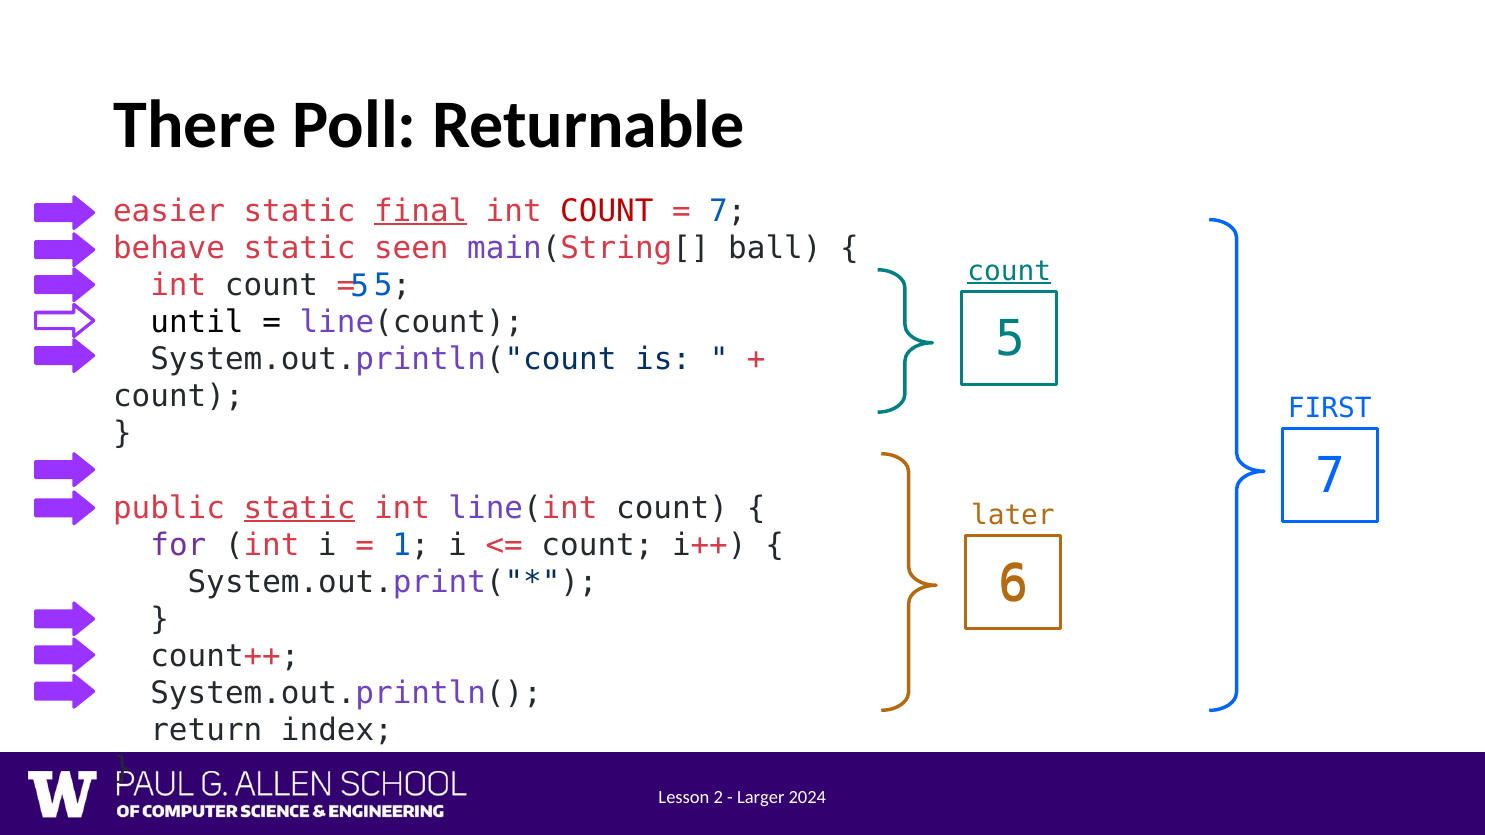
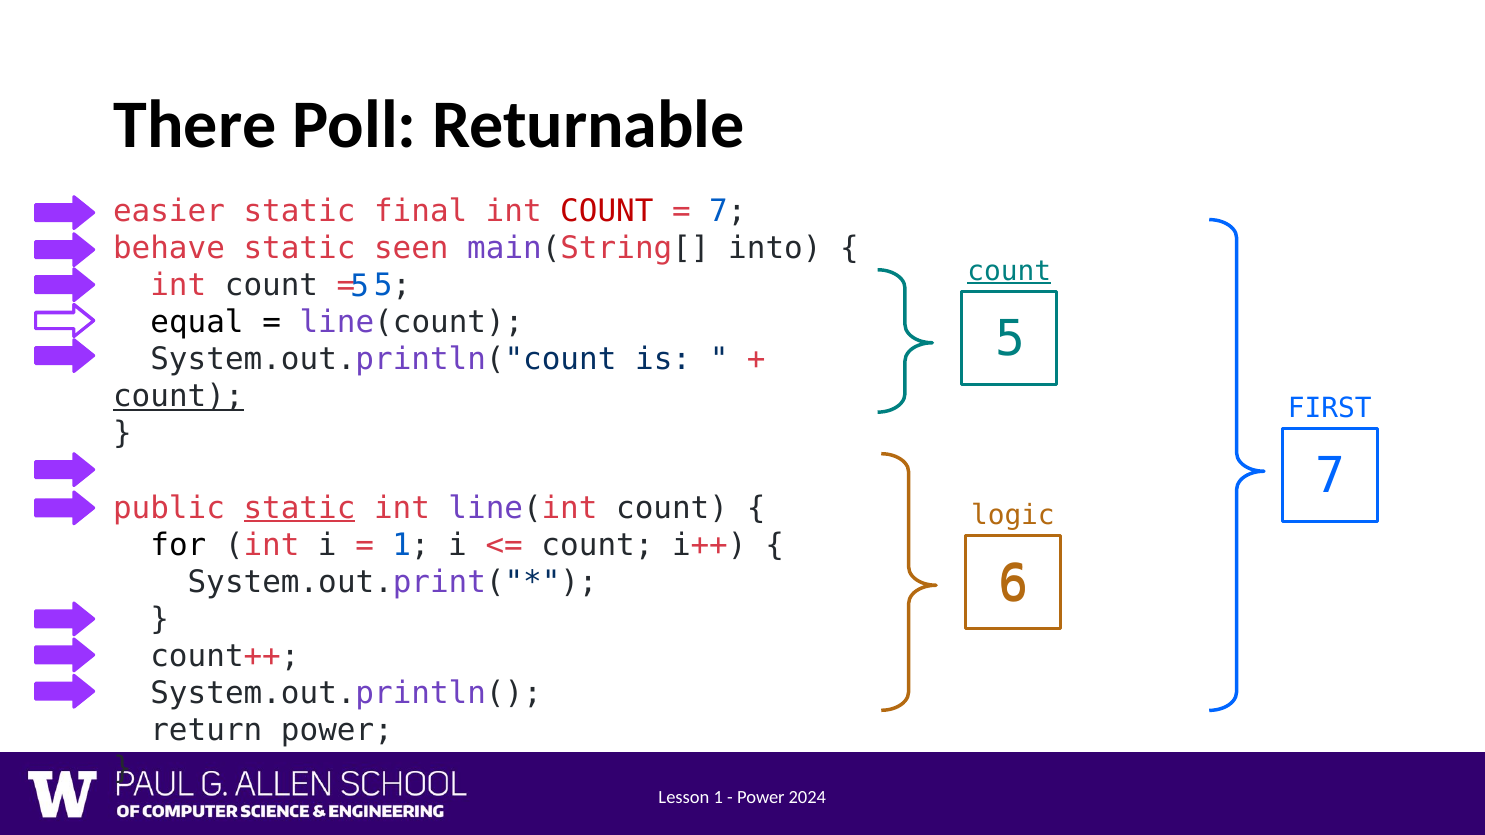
final underline: present -> none
ball: ball -> into
until: until -> equal
count at (178, 397) underline: none -> present
later: later -> logic
for colour: purple -> black
return index: index -> power
Lesson 2: 2 -> 1
Larger at (761, 798): Larger -> Power
